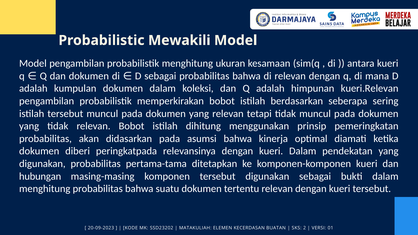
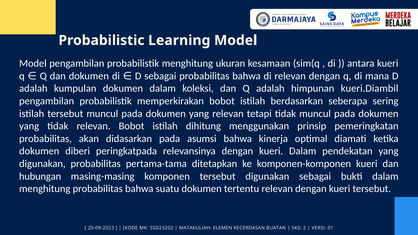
Mewakili: Mewakili -> Learning
kueri.Relevan: kueri.Relevan -> kueri.Diambil
